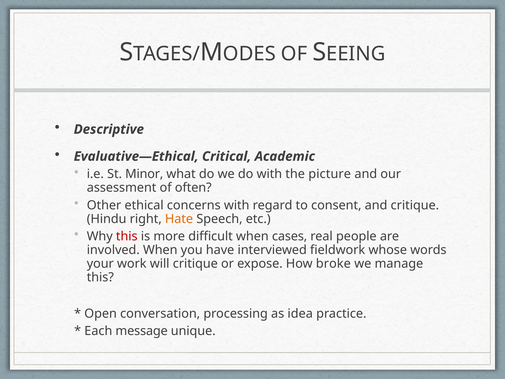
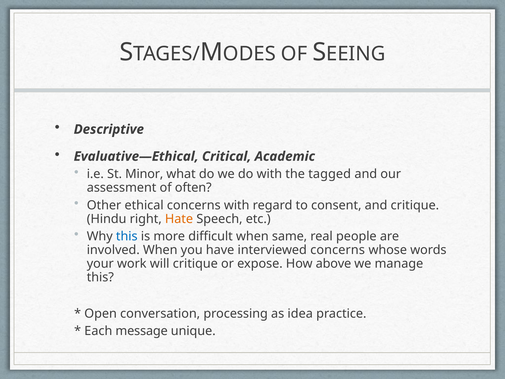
picture: picture -> tagged
this at (127, 236) colour: red -> blue
cases: cases -> same
interviewed fieldwork: fieldwork -> concerns
broke: broke -> above
